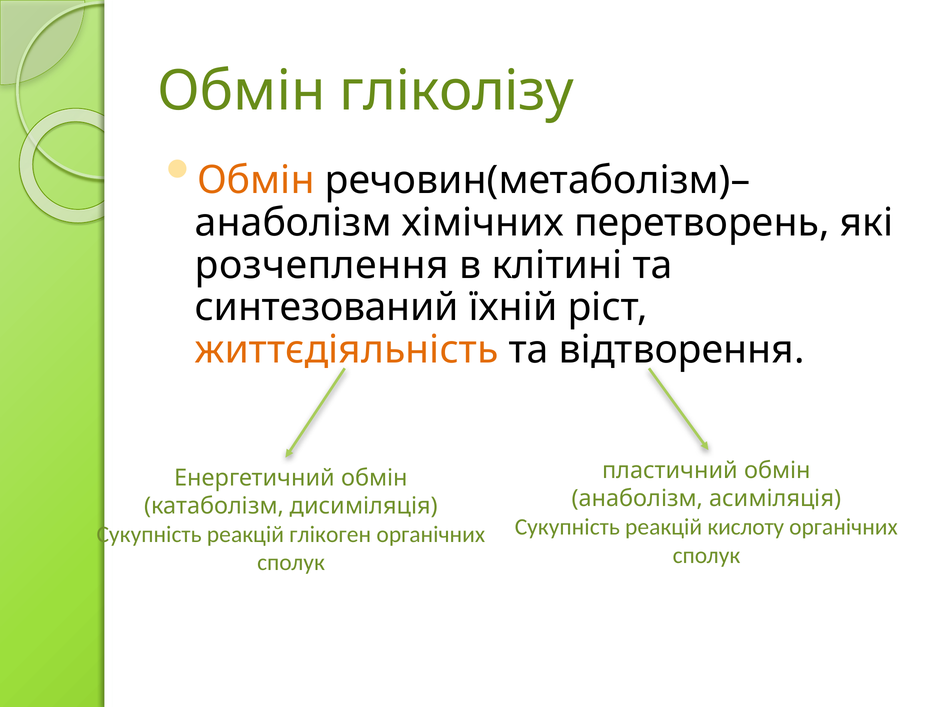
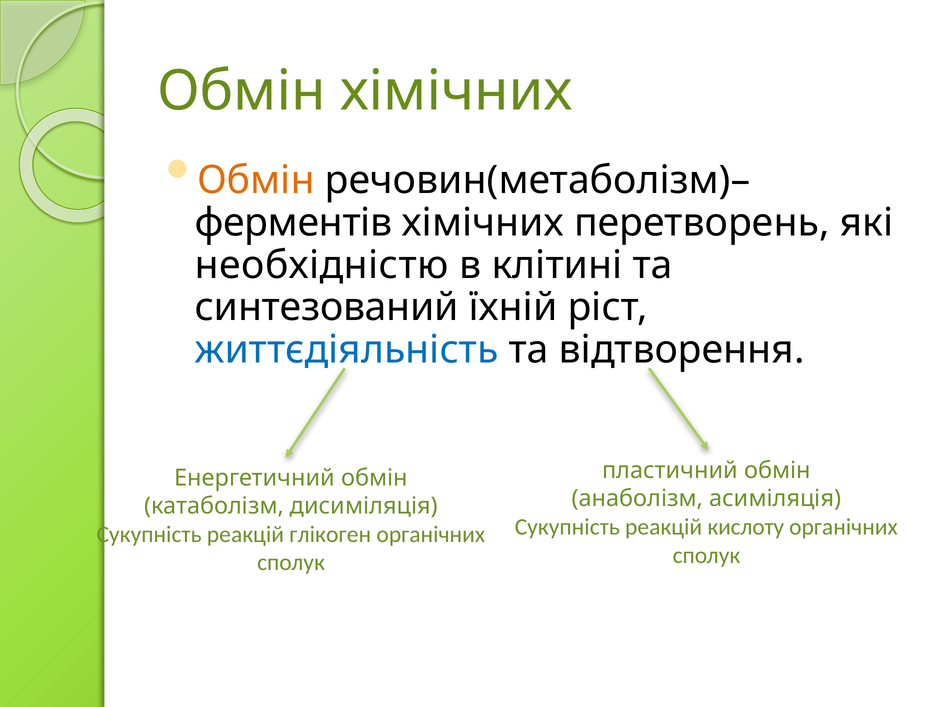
Обмін гліколізу: гліколізу -> хімічних
анаболізм at (293, 222): анаболізм -> ферментів
розчеплення: розчеплення -> необхідністю
життєдіяльність colour: orange -> blue
